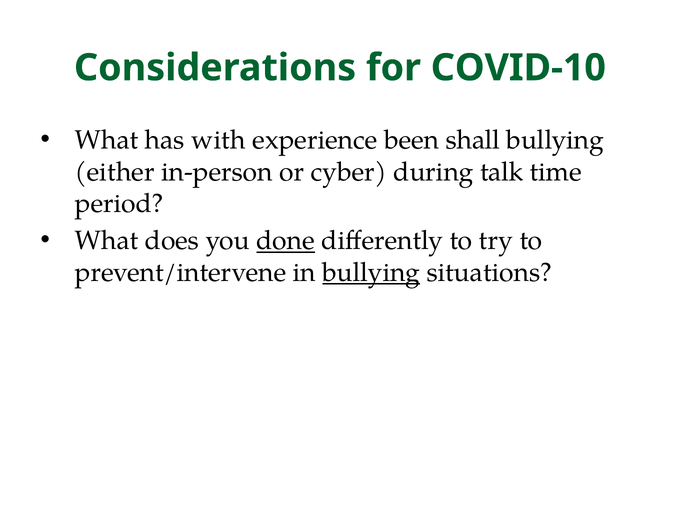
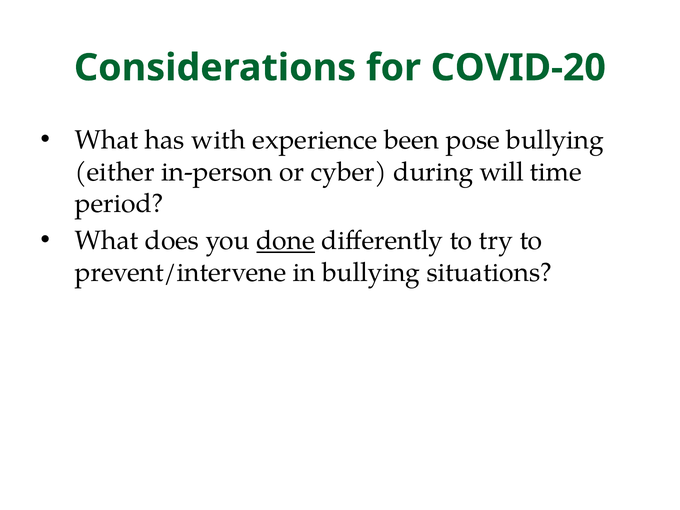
COVID-10: COVID-10 -> COVID-20
shall: shall -> pose
talk: talk -> will
bullying at (371, 272) underline: present -> none
